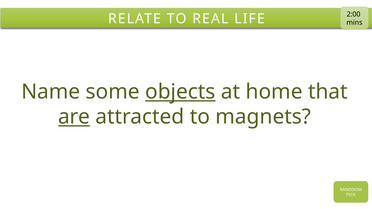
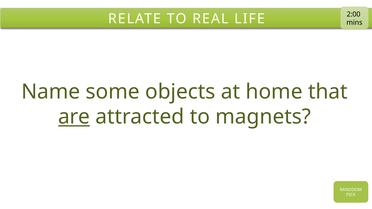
objects underline: present -> none
